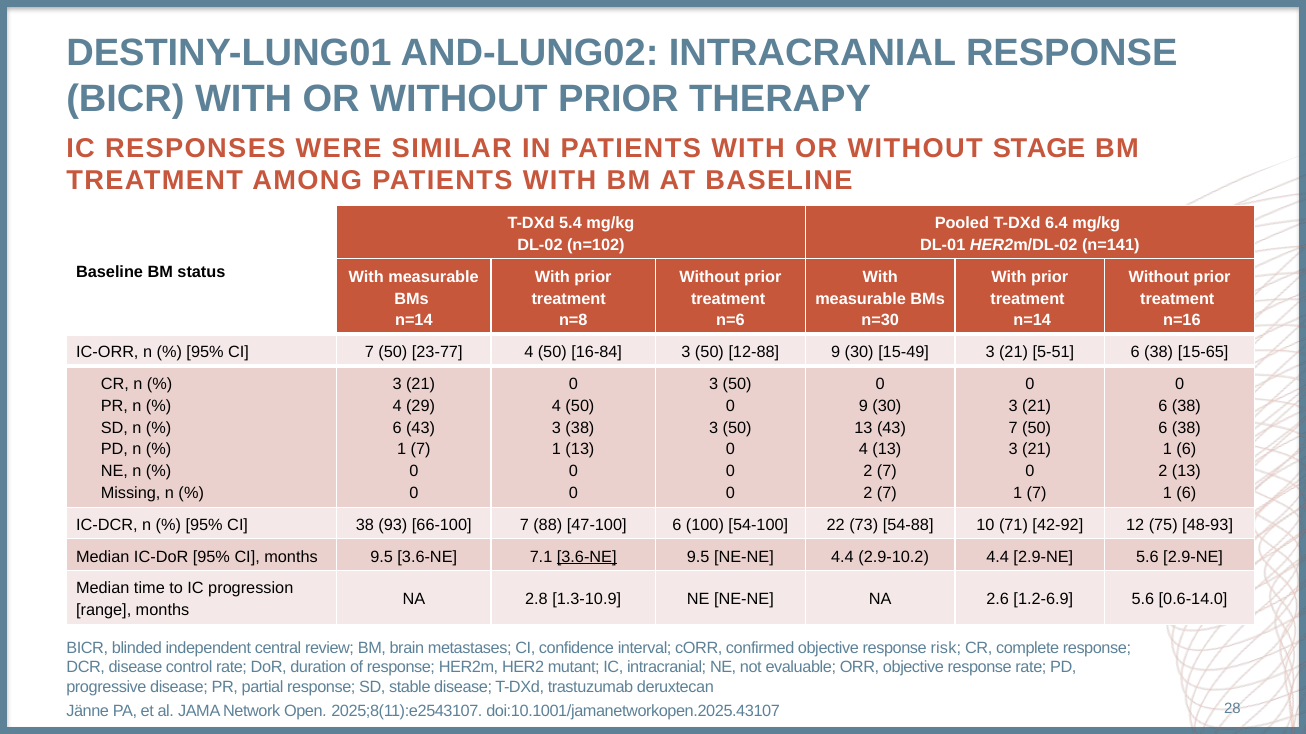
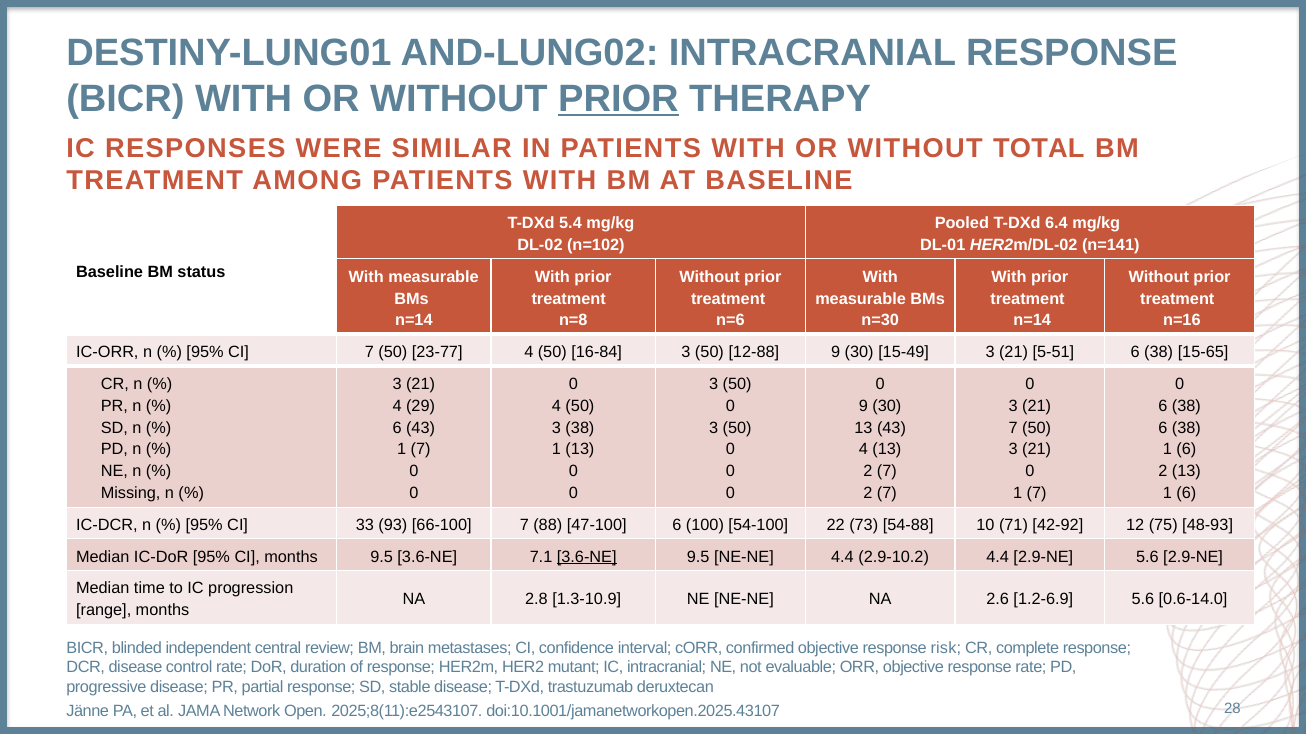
PRIOR at (618, 99) underline: none -> present
STAGE: STAGE -> TOTAL
CI 38: 38 -> 33
